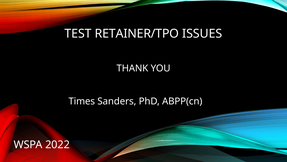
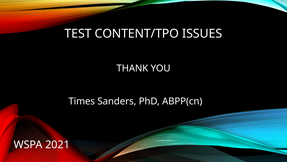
RETAINER/TPO: RETAINER/TPO -> CONTENT/TPO
2022: 2022 -> 2021
